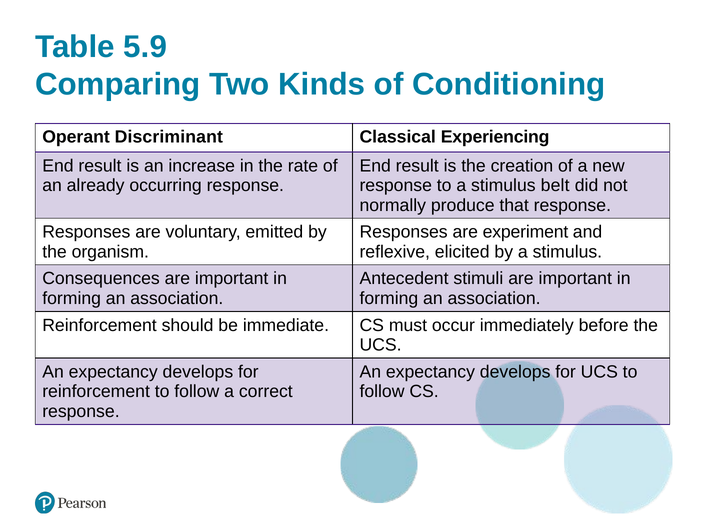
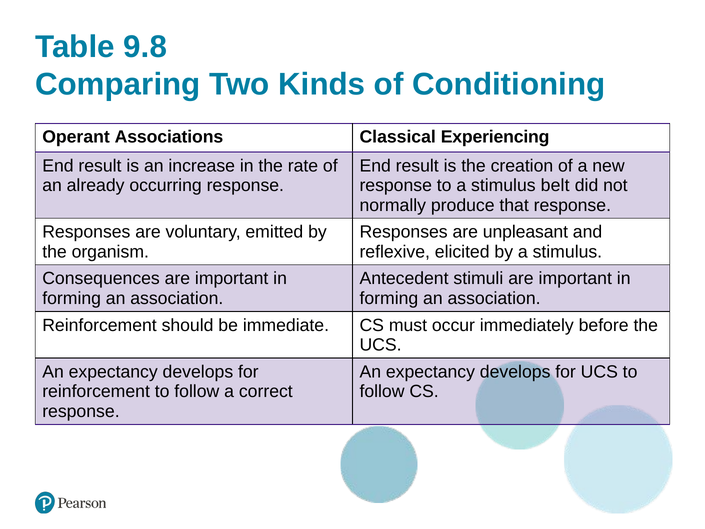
5.9: 5.9 -> 9.8
Discriminant: Discriminant -> Associations
experiment: experiment -> unpleasant
